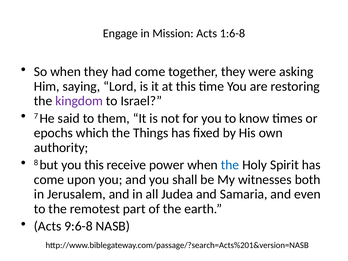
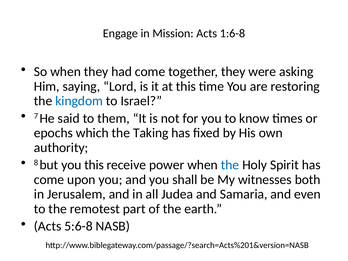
kingdom colour: purple -> blue
Things: Things -> Taking
9:6-8: 9:6-8 -> 5:6-8
